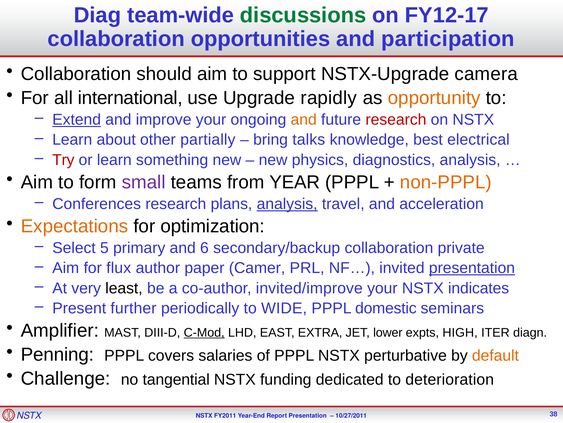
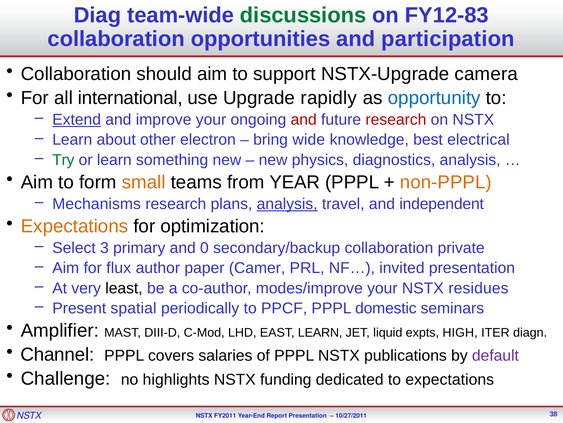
FY12-17: FY12-17 -> FY12-83
opportunity colour: orange -> blue
and at (304, 120) colour: orange -> red
partially: partially -> electron
talks: talks -> wide
Try colour: red -> green
small colour: purple -> orange
Conferences: Conferences -> Mechanisms
acceleration: acceleration -> independent
5: 5 -> 3
6: 6 -> 0
presentation at (472, 268) underline: present -> none
invited/improve: invited/improve -> modes/improve
indicates: indicates -> residues
further: further -> spatial
WIDE: WIDE -> PPCF
C-Mod underline: present -> none
EAST EXTRA: EXTRA -> LEARN
lower: lower -> liquid
Penning: Penning -> Channel
perturbative: perturbative -> publications
default colour: orange -> purple
tangential: tangential -> highlights
to deterioration: deterioration -> expectations
